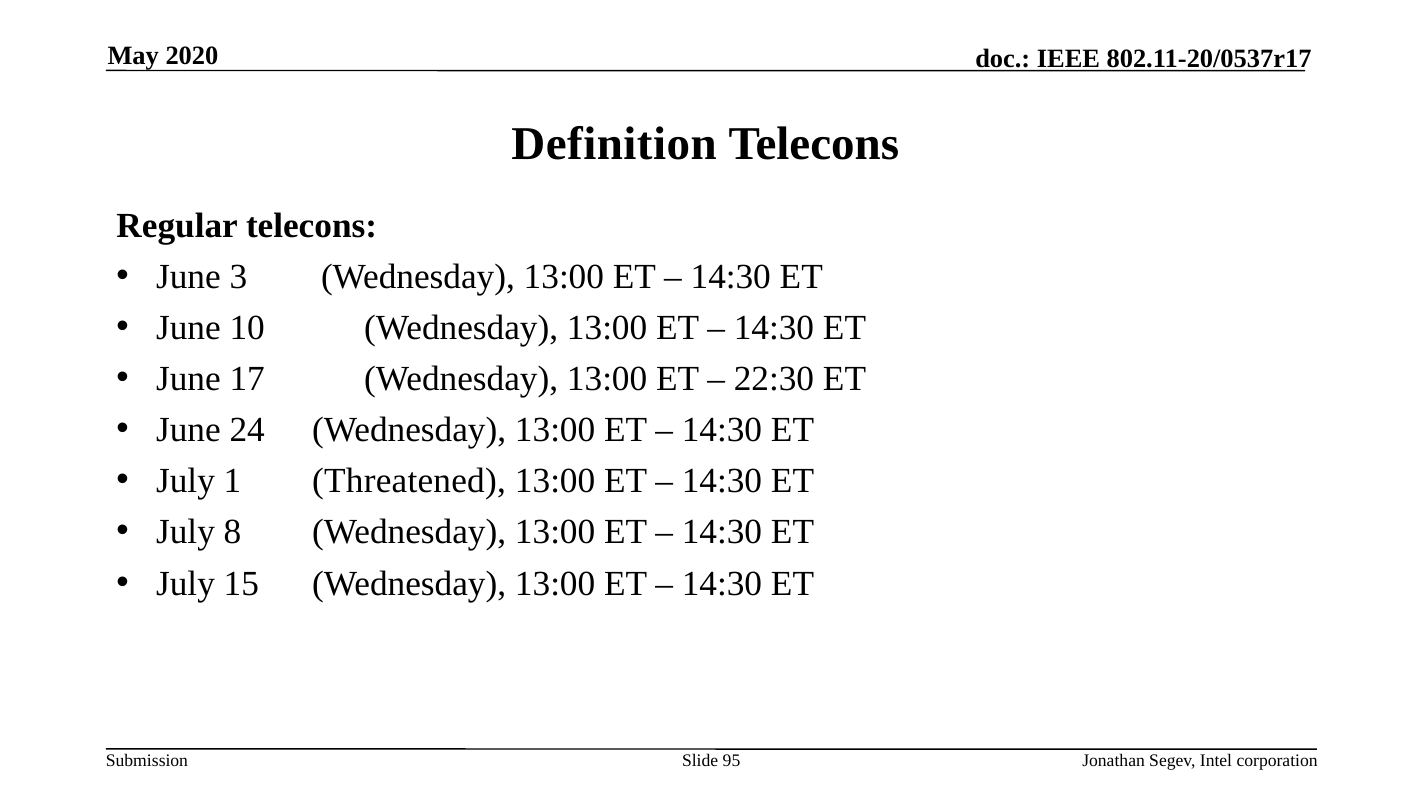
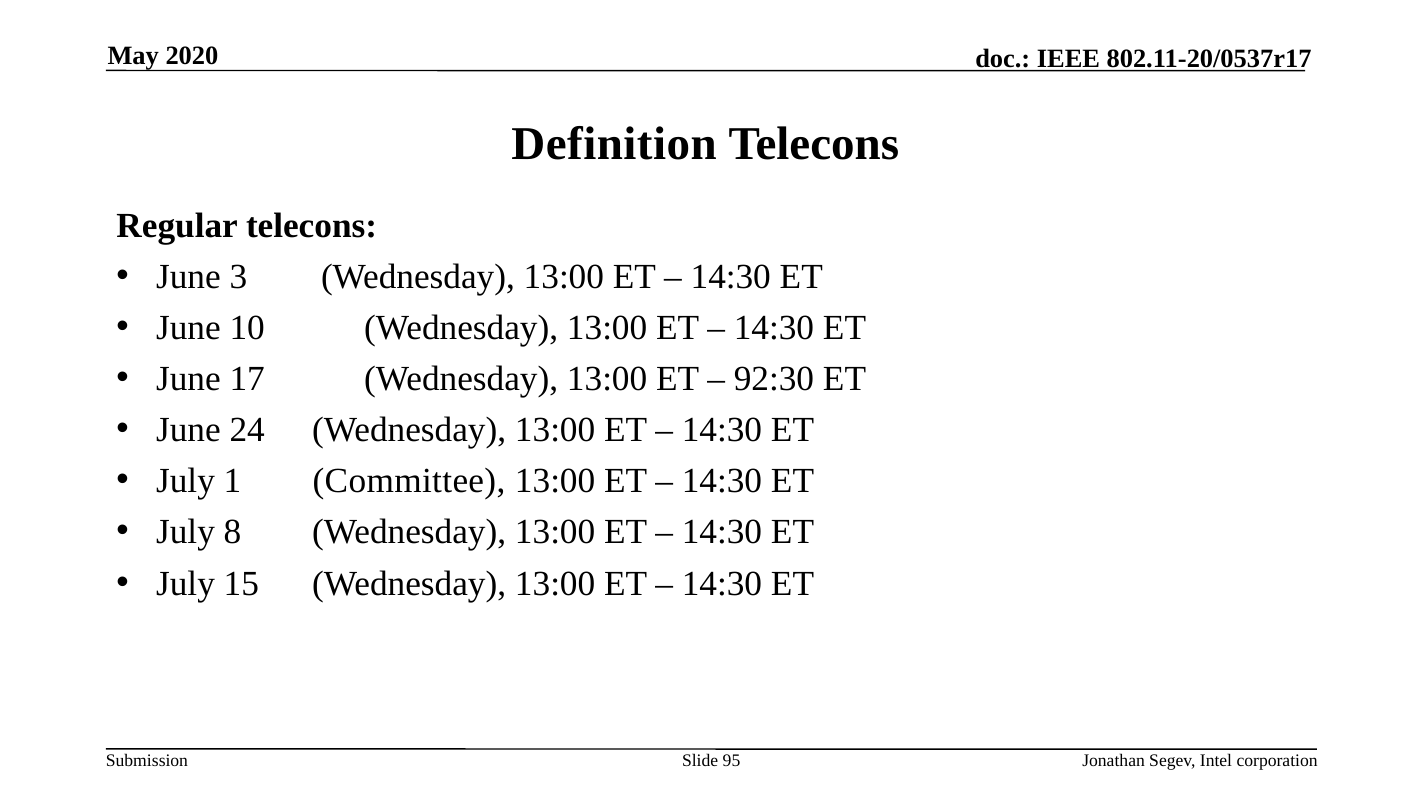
22:30: 22:30 -> 92:30
Threatened: Threatened -> Committee
